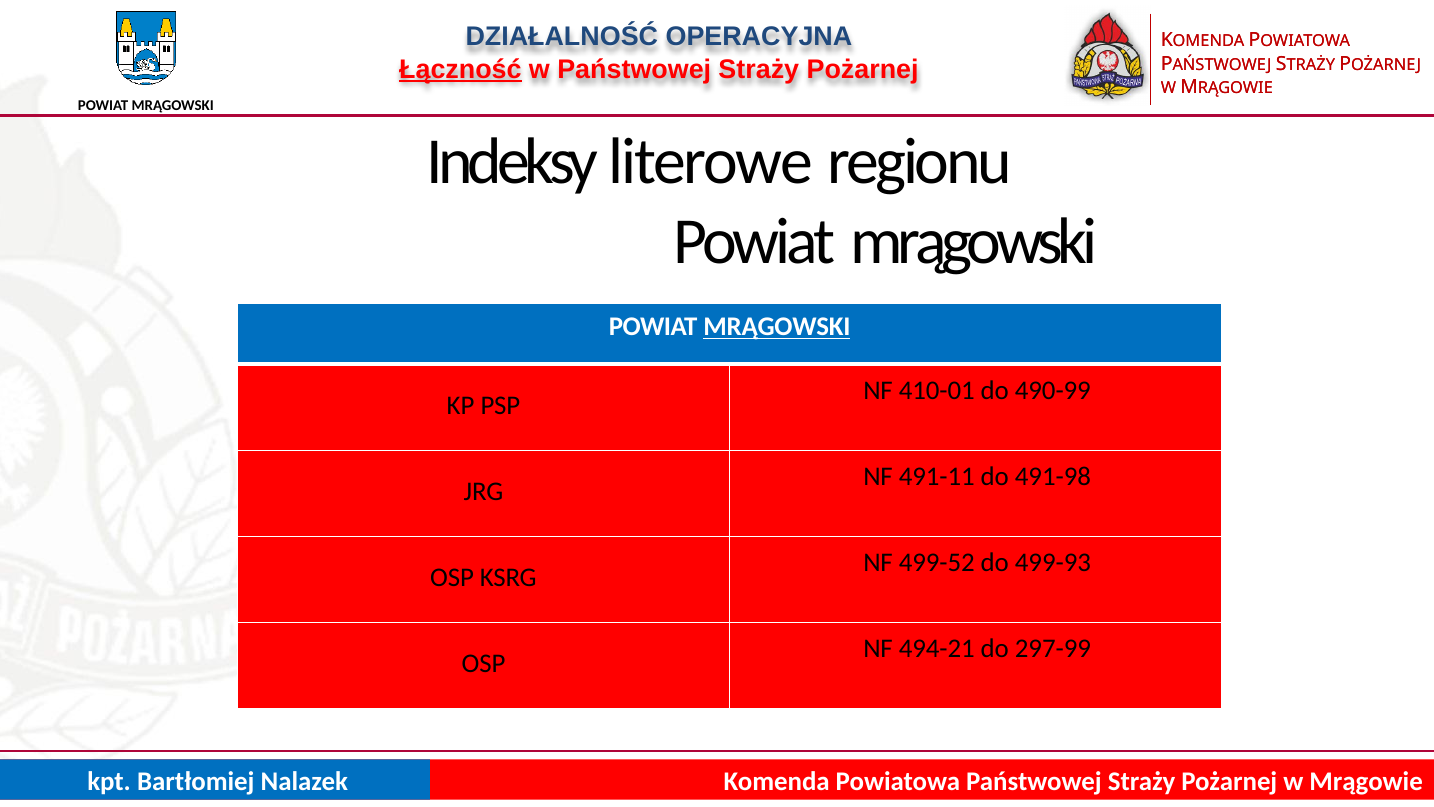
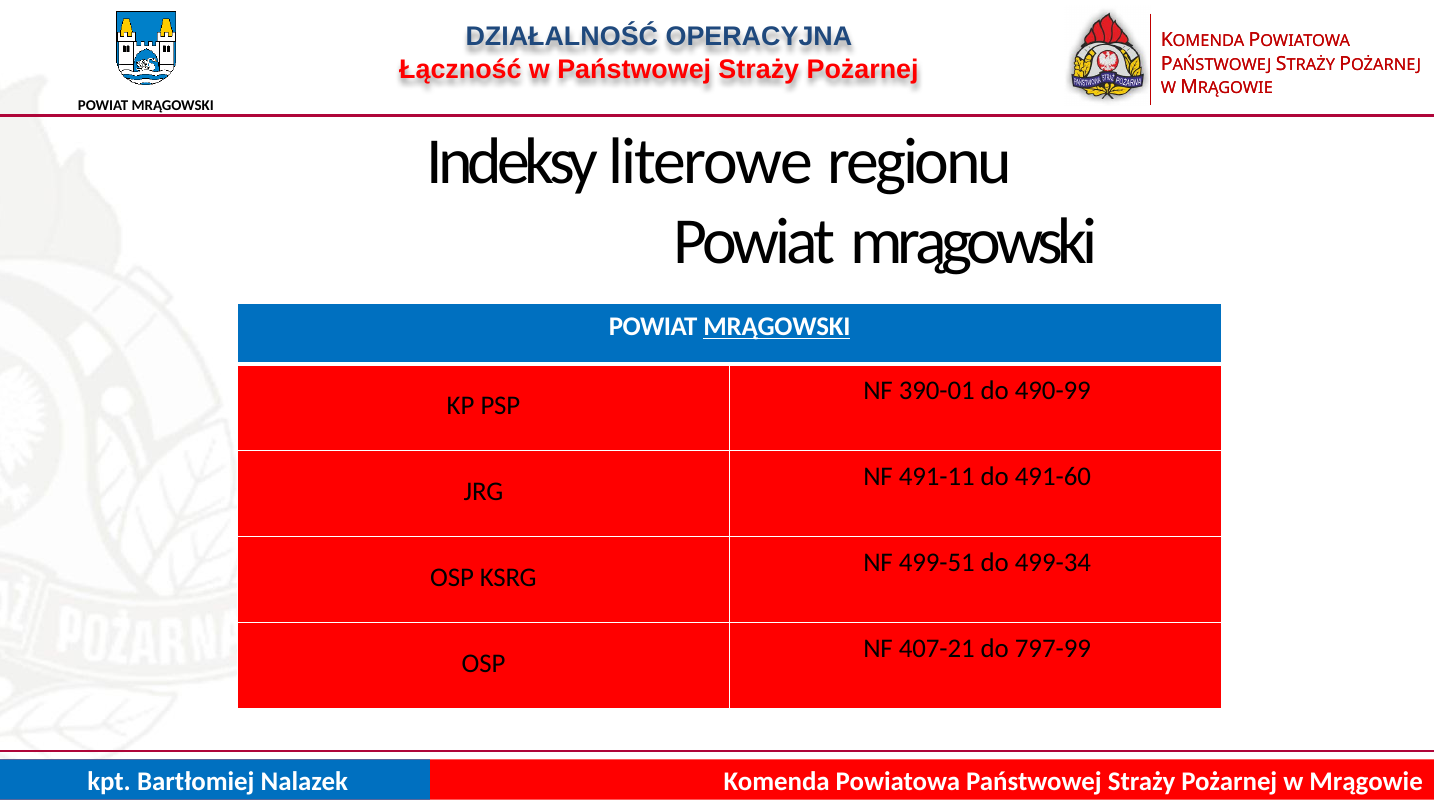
Łączność underline: present -> none
410-01: 410-01 -> 390-01
491-98: 491-98 -> 491-60
499-52: 499-52 -> 499-51
499-93: 499-93 -> 499-34
494-21: 494-21 -> 407-21
297-99: 297-99 -> 797-99
